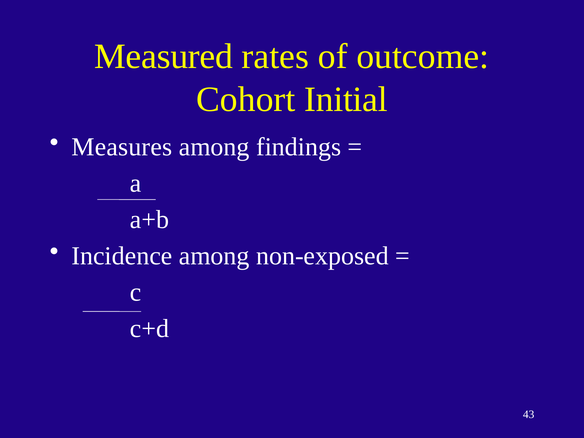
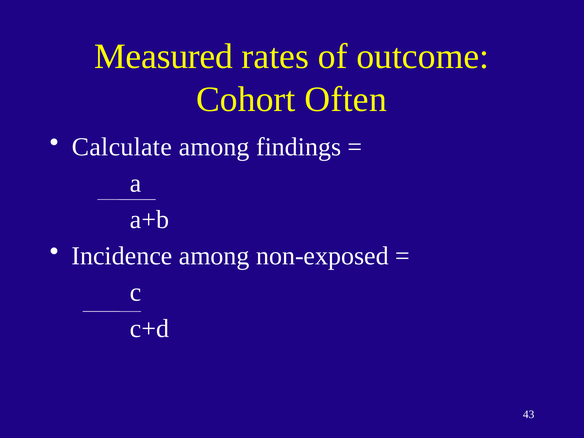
Initial: Initial -> Often
Measures: Measures -> Calculate
